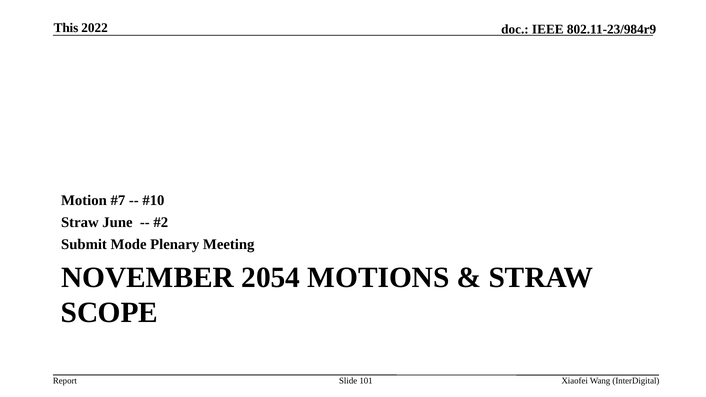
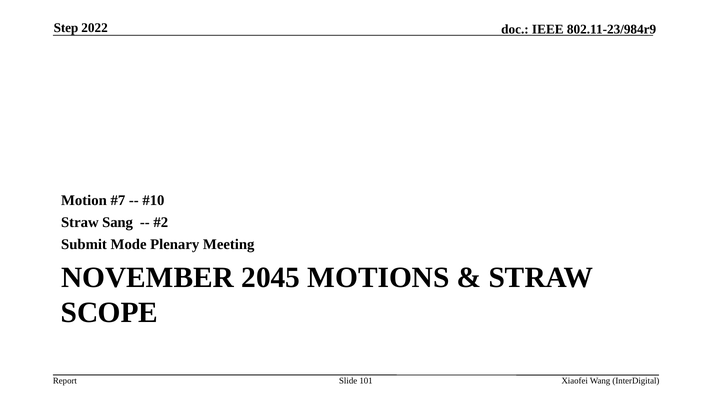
This: This -> Step
June: June -> Sang
2054: 2054 -> 2045
